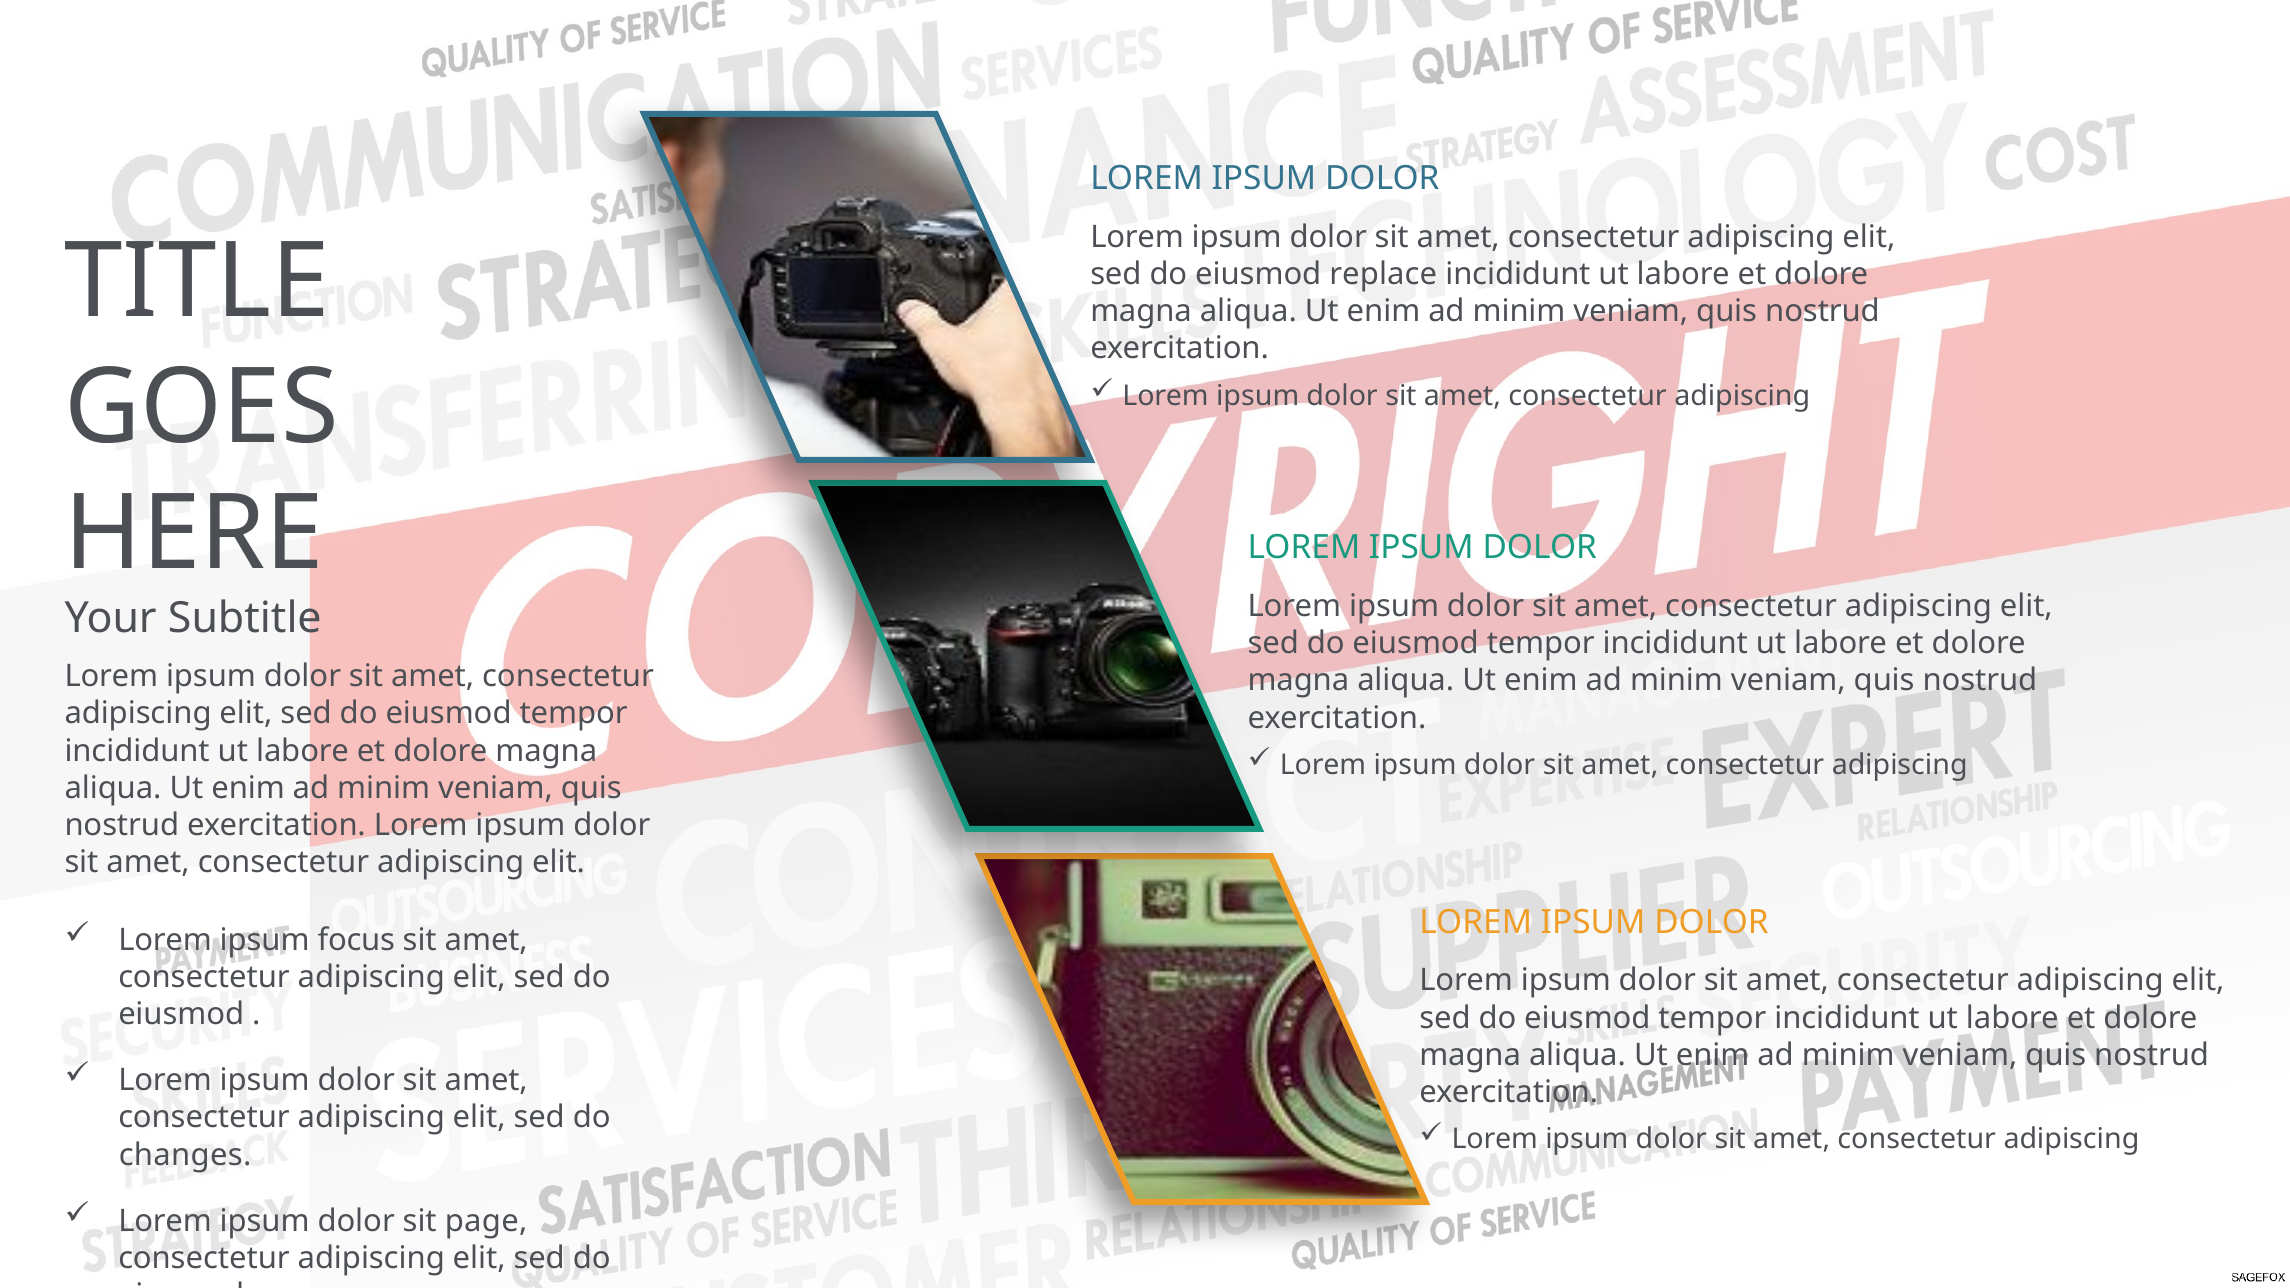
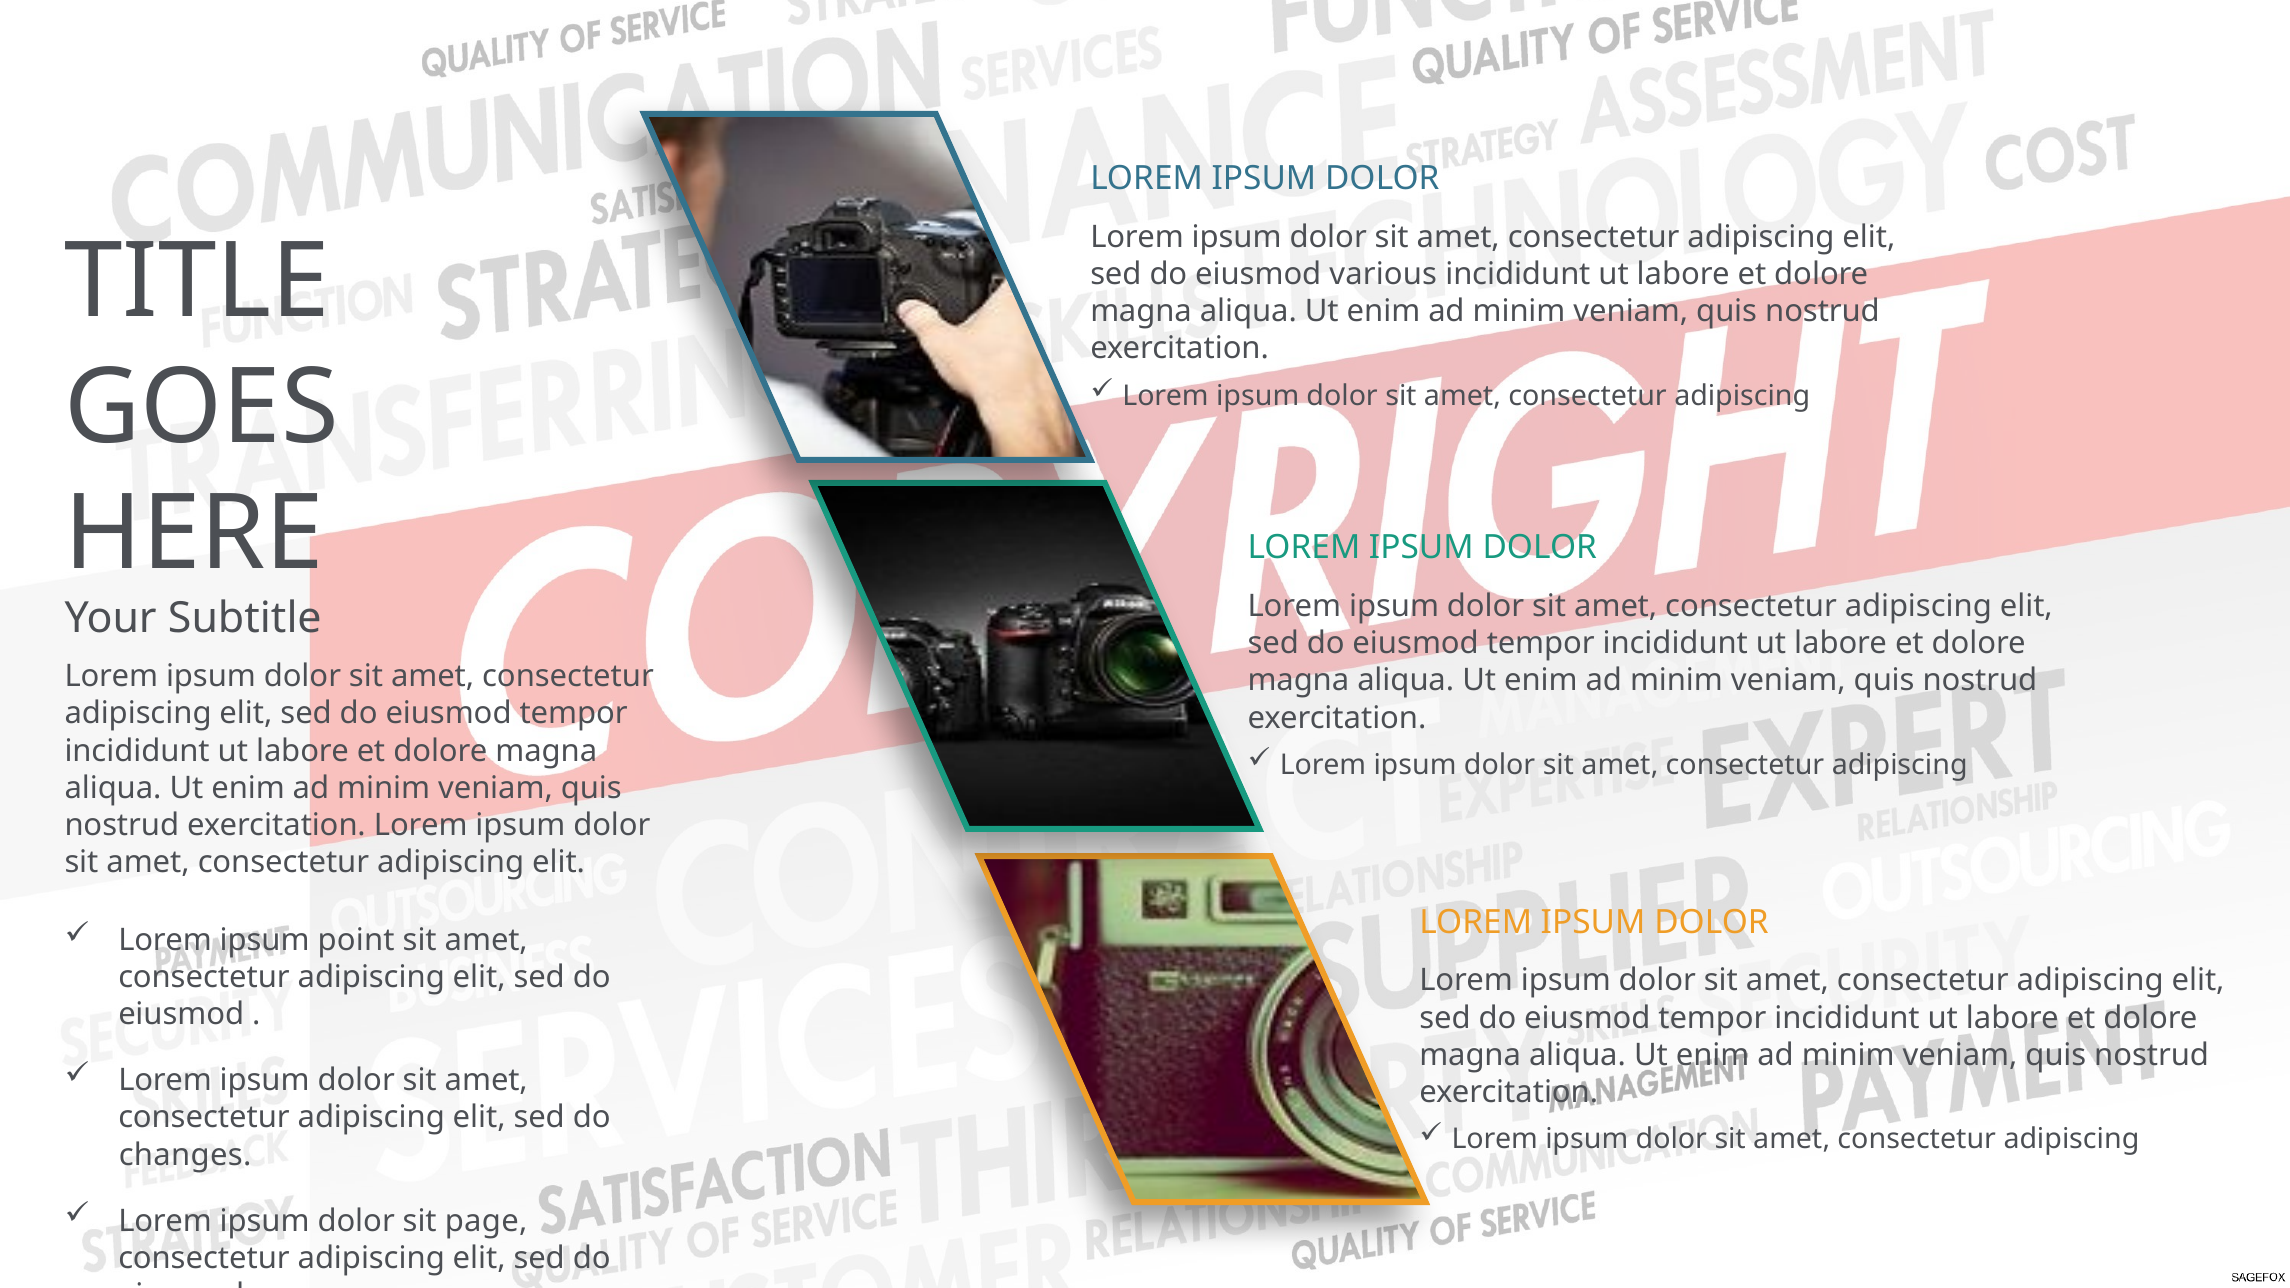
replace: replace -> various
focus: focus -> point
